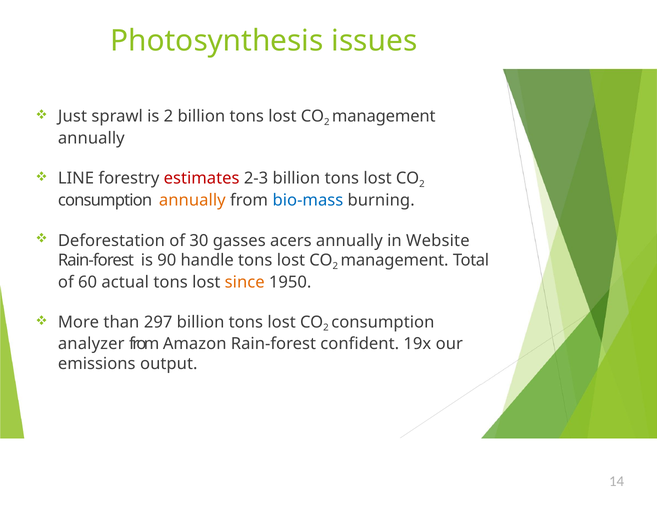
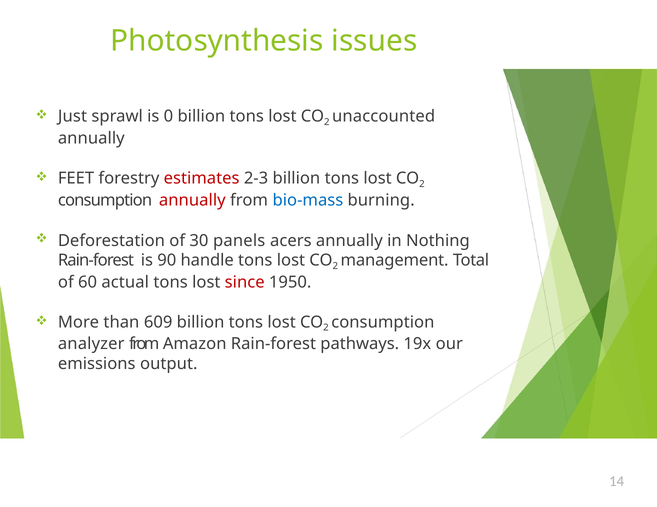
is 2: 2 -> 0
management at (384, 117): management -> unaccounted
LINE: LINE -> FEET
annually at (192, 201) colour: orange -> red
gasses: gasses -> panels
Website: Website -> Nothing
since colour: orange -> red
297: 297 -> 609
confident: confident -> pathways
